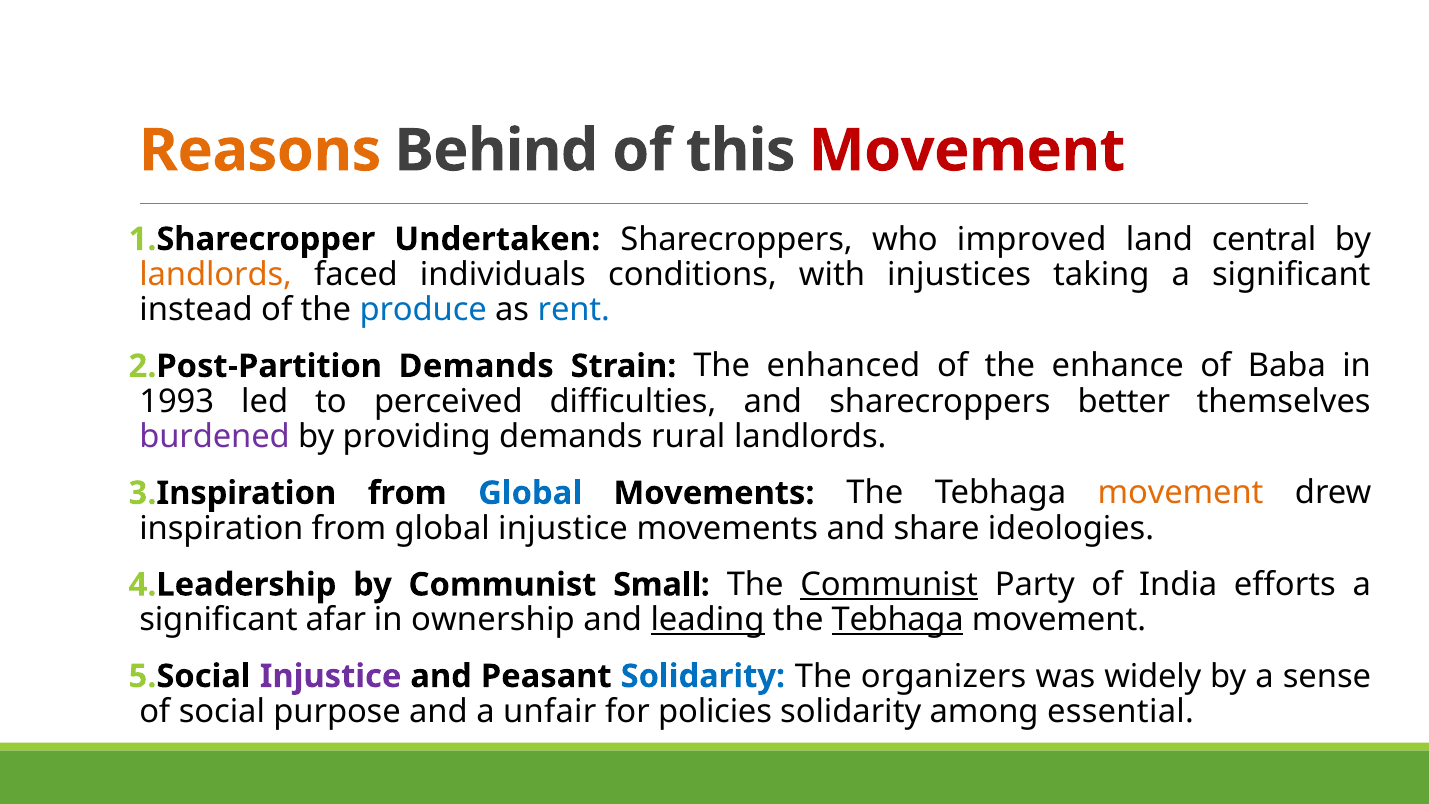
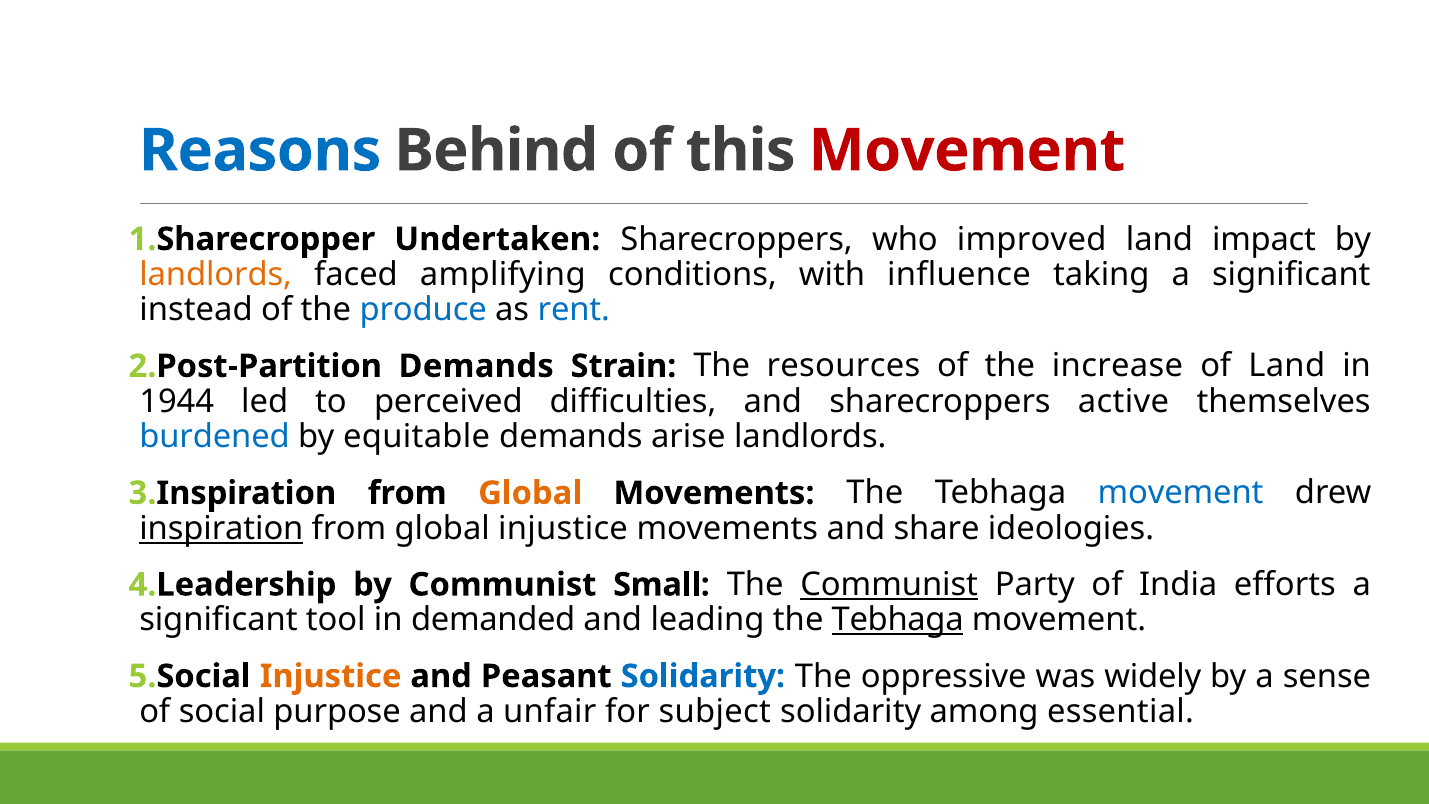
Reasons colour: orange -> blue
central: central -> impact
individuals: individuals -> amplifying
injustices: injustices -> influence
enhanced: enhanced -> resources
enhance: enhance -> increase
of Baba: Baba -> Land
1993: 1993 -> 1944
better: better -> active
burdened colour: purple -> blue
providing: providing -> equitable
rural: rural -> arise
Global at (530, 493) colour: blue -> orange
movement at (1181, 493) colour: orange -> blue
inspiration underline: none -> present
afar: afar -> tool
ownership: ownership -> demanded
leading underline: present -> none
Injustice at (331, 676) colour: purple -> orange
organizers: organizers -> oppressive
policies: policies -> subject
